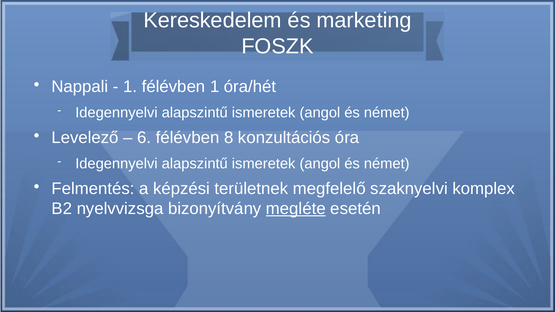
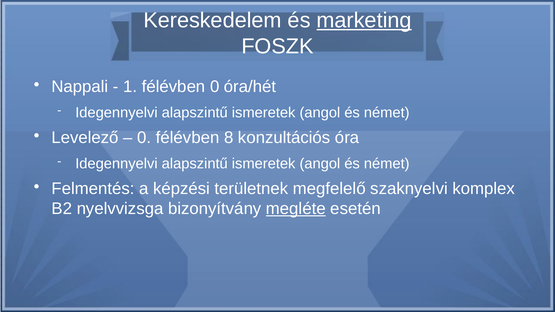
marketing underline: none -> present
félévben 1: 1 -> 0
6 at (144, 138): 6 -> 0
